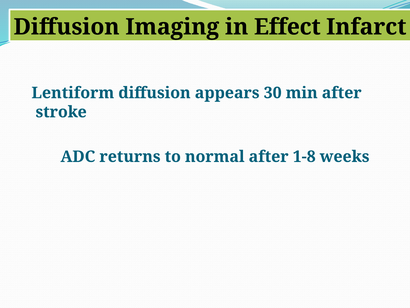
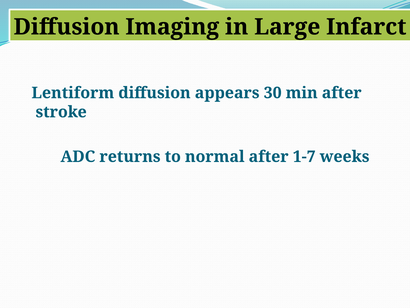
Effect: Effect -> Large
1-8: 1-8 -> 1-7
